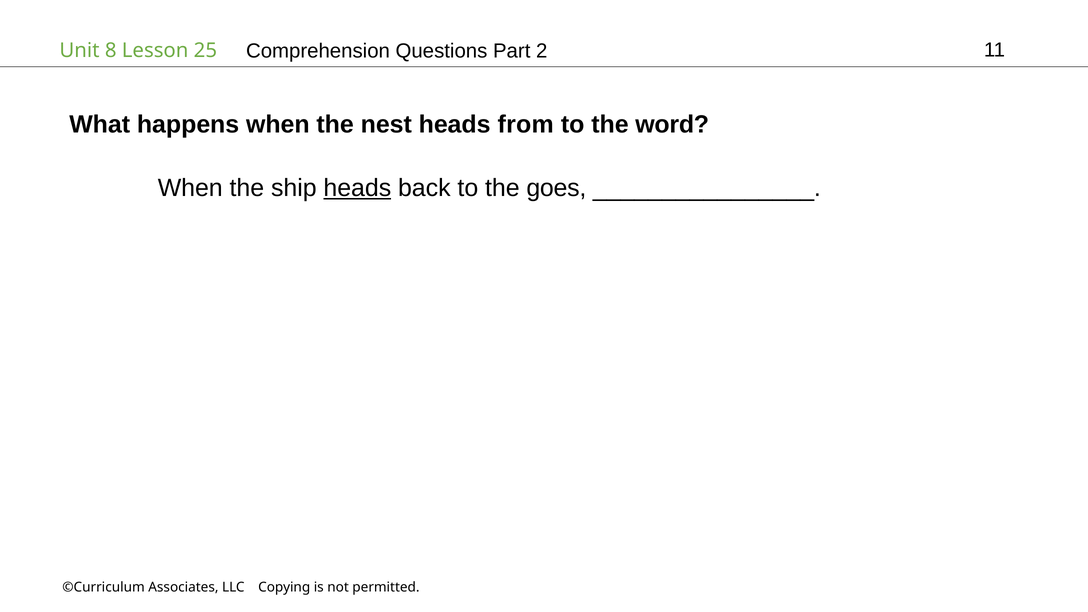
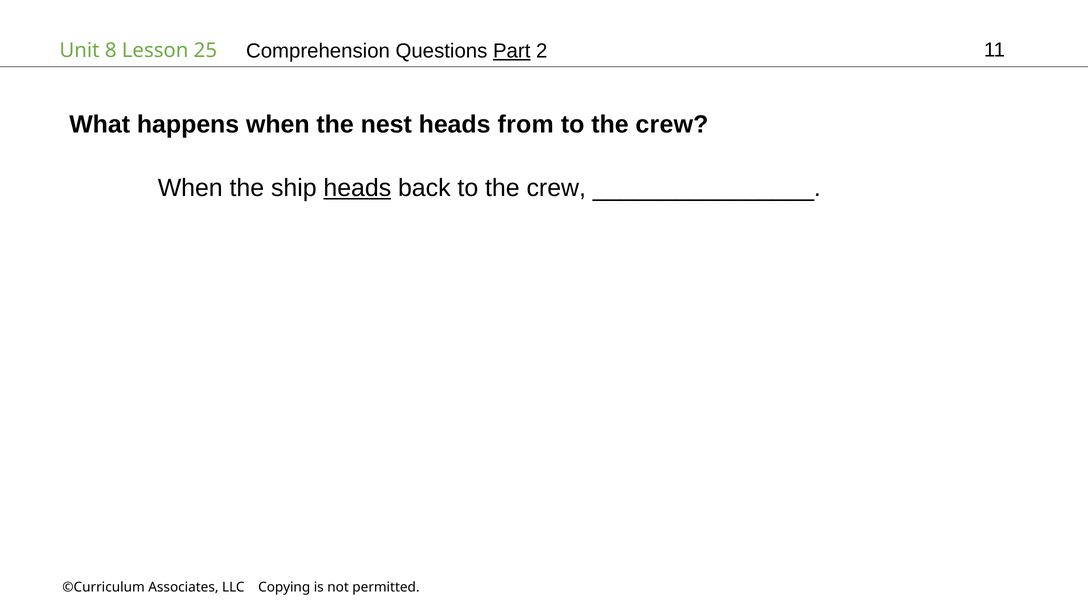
Part underline: none -> present
word at (672, 125): word -> crew
back to the goes: goes -> crew
